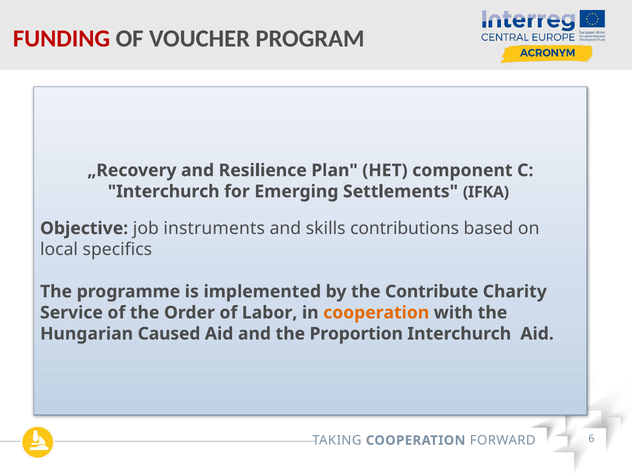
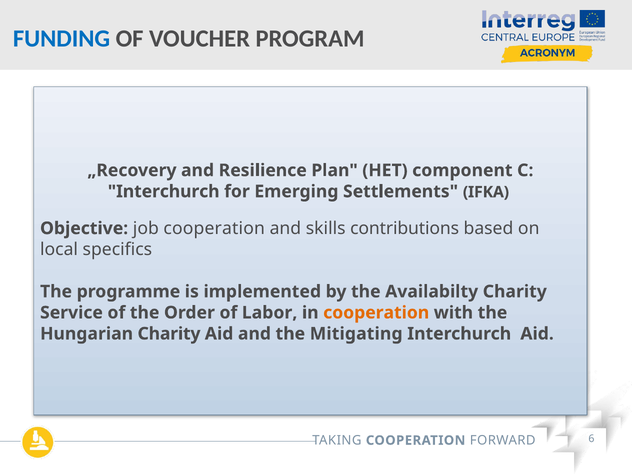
FUNDING colour: red -> blue
job instruments: instruments -> cooperation
Contribute: Contribute -> Availabilty
Hungarian Caused: Caused -> Charity
Proportion: Proportion -> Mitigating
